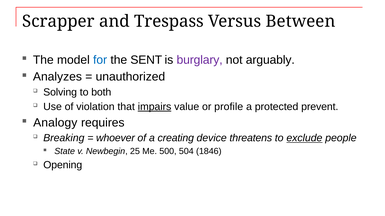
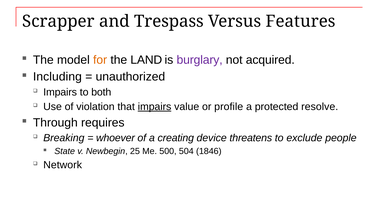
Between: Between -> Features
for colour: blue -> orange
SENT: SENT -> LAND
arguably: arguably -> acquired
Analyzes: Analyzes -> Including
Solving at (60, 92): Solving -> Impairs
prevent: prevent -> resolve
Analogy: Analogy -> Through
exclude underline: present -> none
Opening: Opening -> Network
